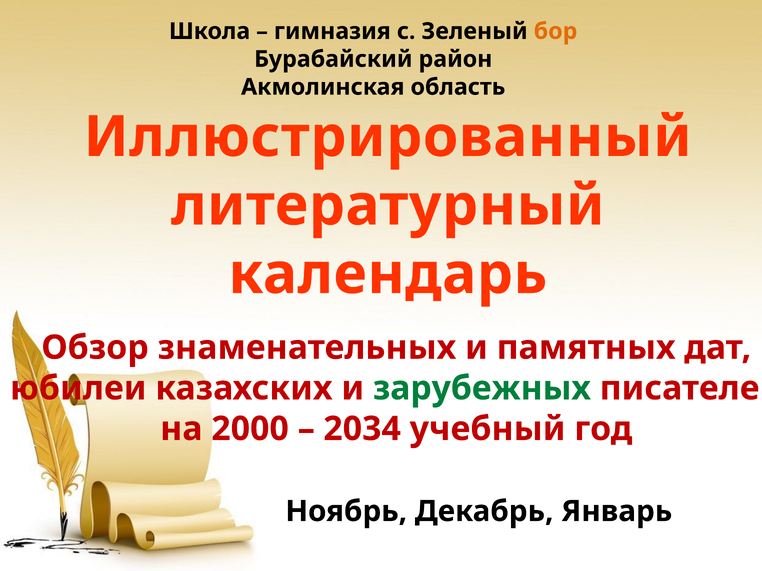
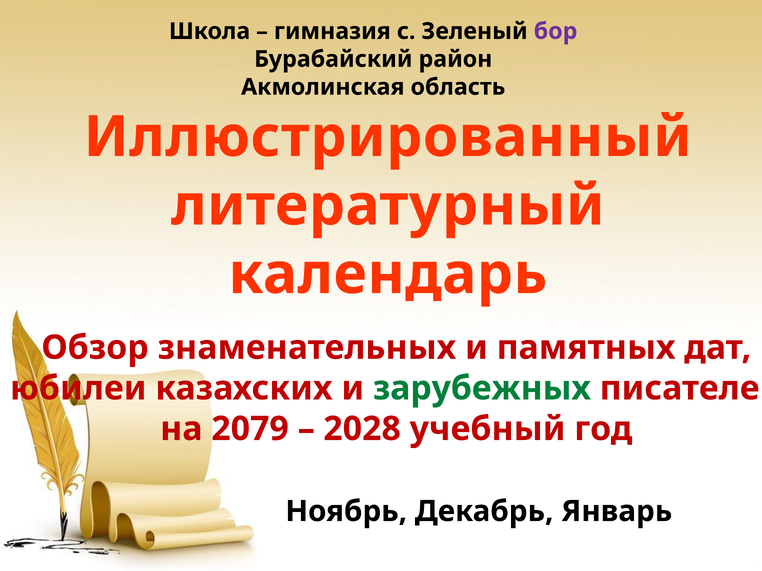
бор colour: orange -> purple
2000: 2000 -> 2079
2034: 2034 -> 2028
